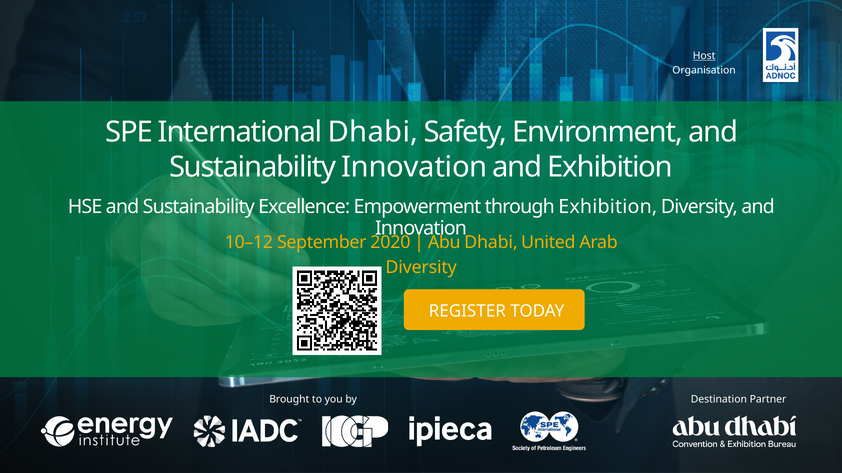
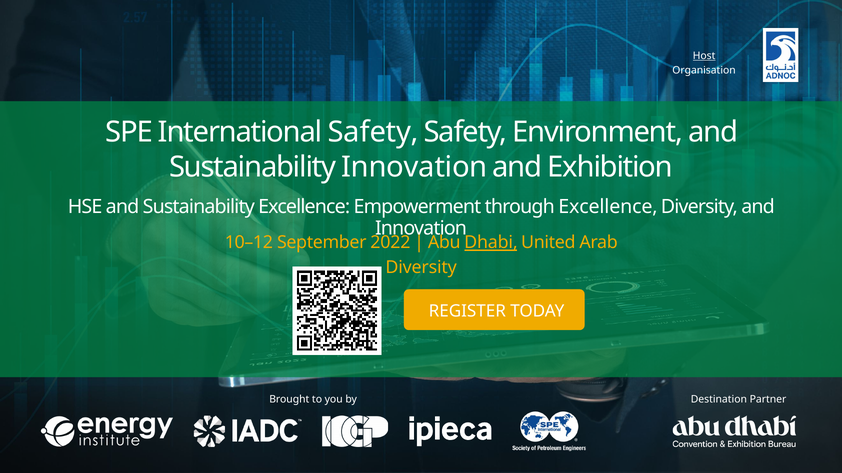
International Dhabi: Dhabi -> Safety
through Exhibition: Exhibition -> Excellence
2020: 2020 -> 2022
Dhabi at (491, 243) underline: none -> present
